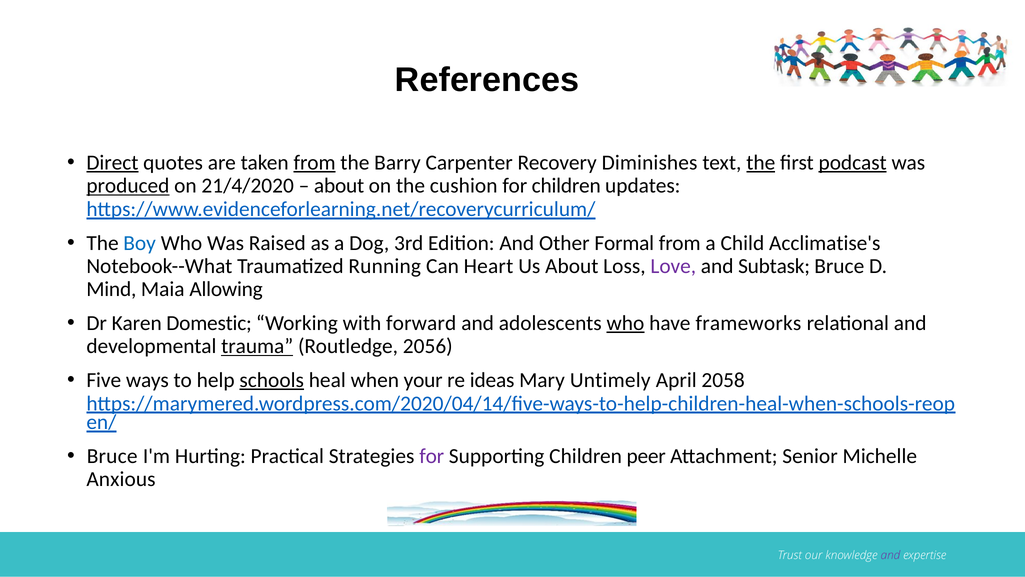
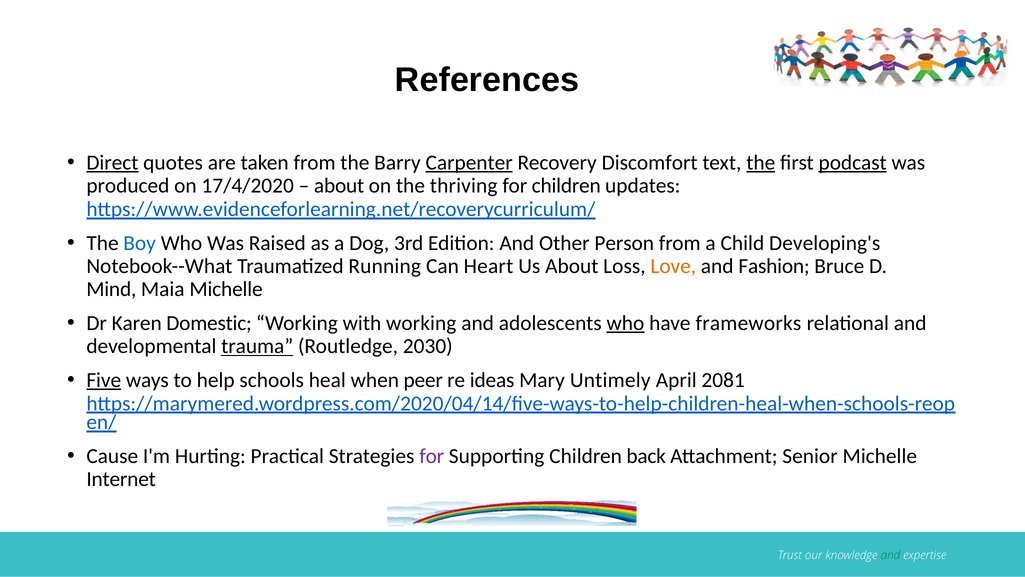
from at (315, 162) underline: present -> none
Carpenter underline: none -> present
Diminishes: Diminishes -> Discomfort
produced underline: present -> none
21/4/2020: 21/4/2020 -> 17/4/2020
cushion: cushion -> thriving
Formal: Formal -> Person
Acclimatise's: Acclimatise's -> Developing's
Love colour: purple -> orange
Subtask: Subtask -> Fashion
Maia Allowing: Allowing -> Michelle
with forward: forward -> working
2056: 2056 -> 2030
Five underline: none -> present
schools underline: present -> none
your: your -> peer
2058: 2058 -> 2081
Bruce at (112, 456): Bruce -> Cause
peer: peer -> back
Anxious: Anxious -> Internet
and at (890, 555) colour: purple -> green
